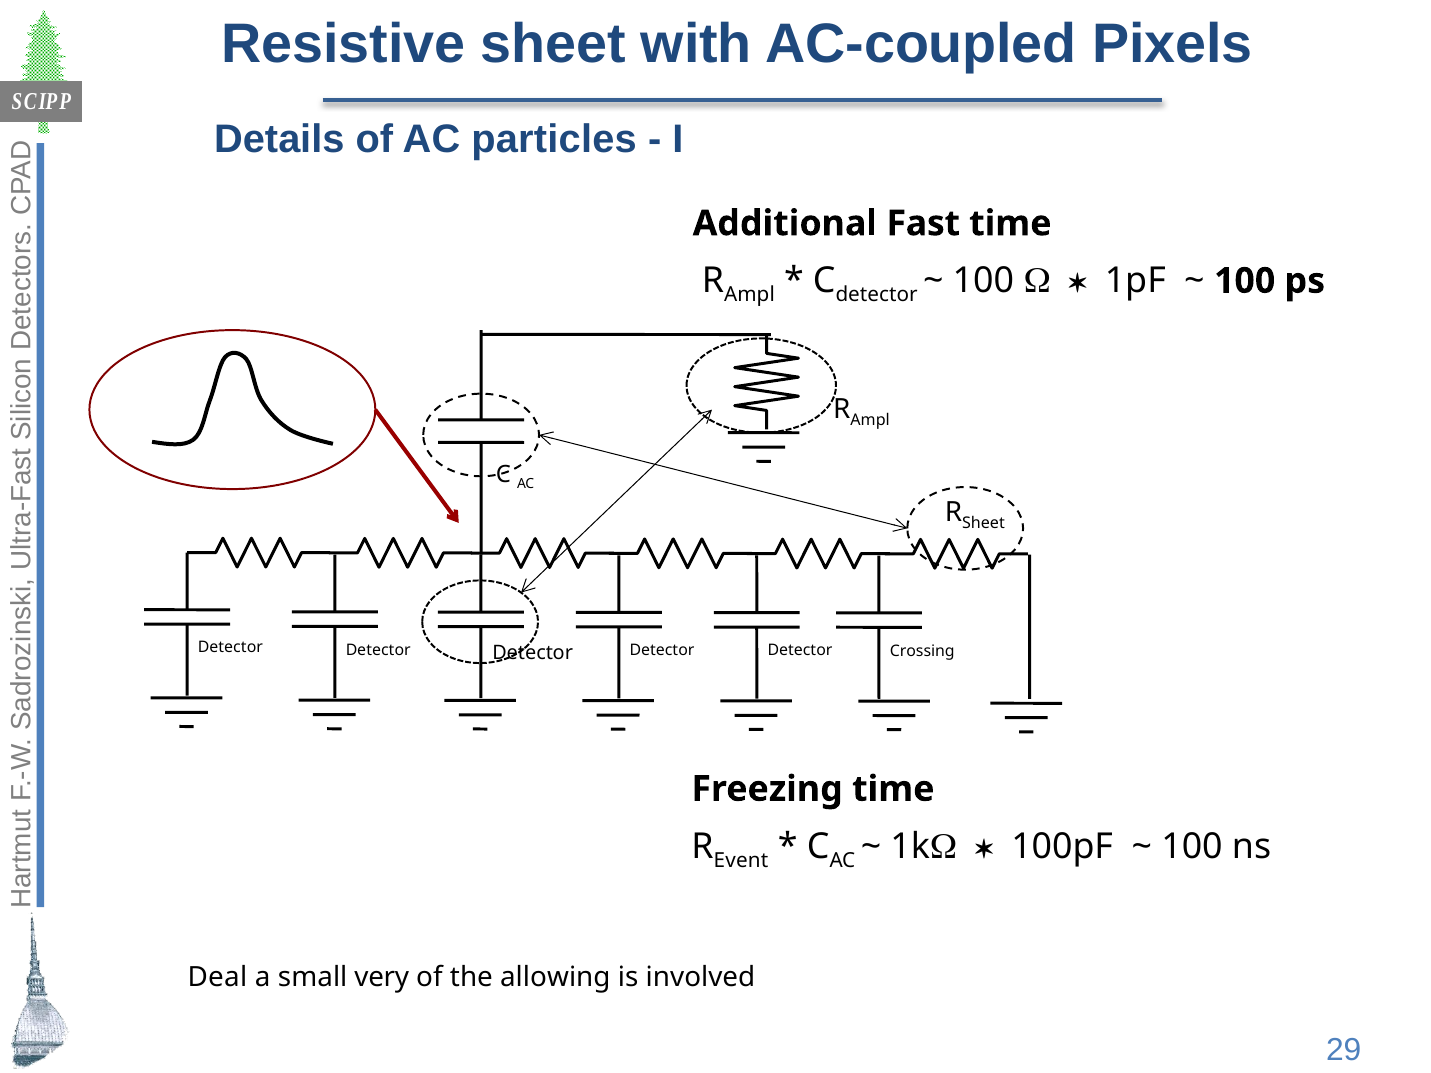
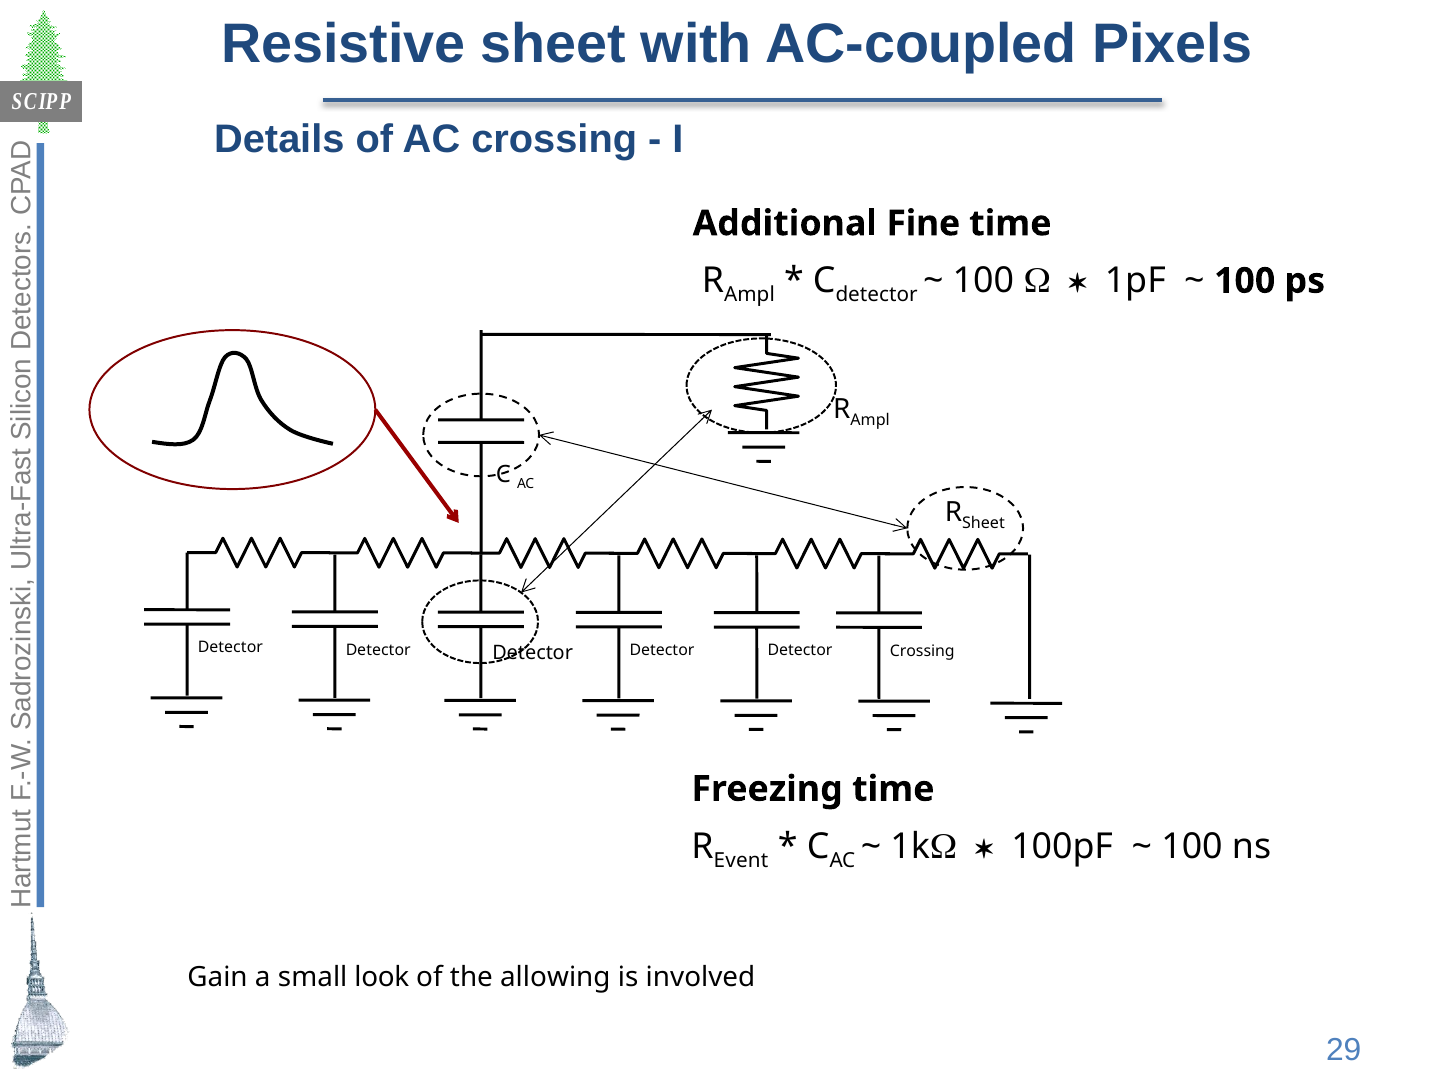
AC particles: particles -> crossing
Fast: Fast -> Fine
Deal: Deal -> Gain
very: very -> look
